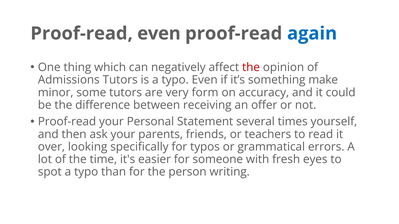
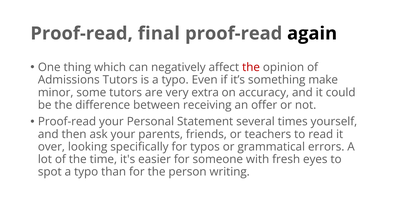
Proof-read even: even -> final
again colour: blue -> black
form: form -> extra
